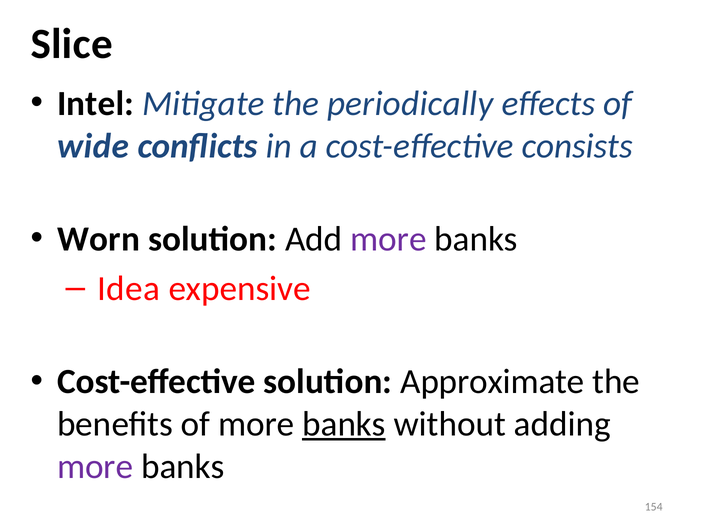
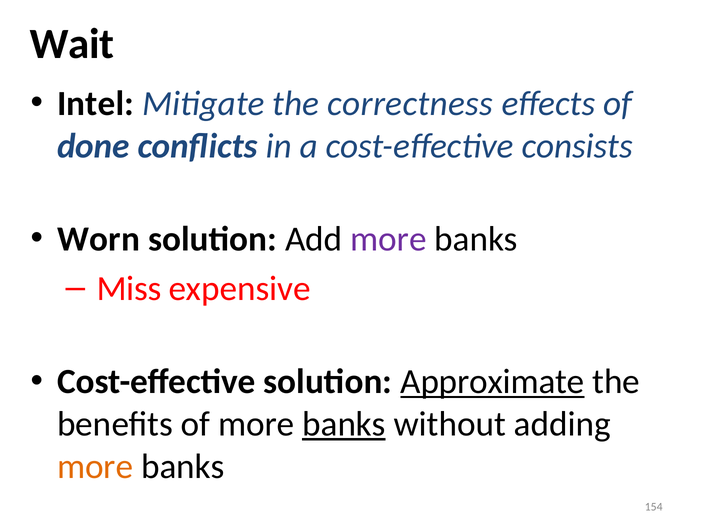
Slice: Slice -> Wait
periodically: periodically -> correctness
wide: wide -> done
Idea: Idea -> Miss
Approximate underline: none -> present
more at (95, 466) colour: purple -> orange
